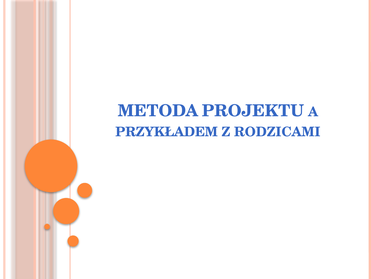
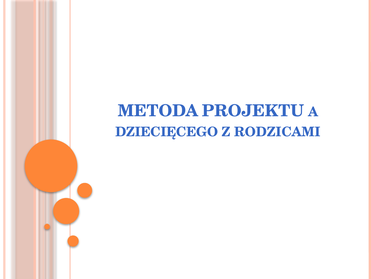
PRZYKŁADEM: PRZYKŁADEM -> DZIECIĘCEGO
